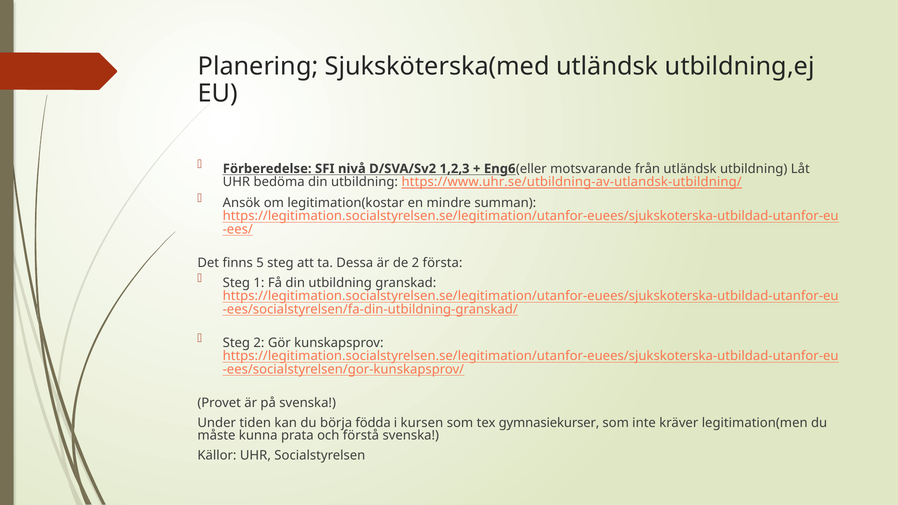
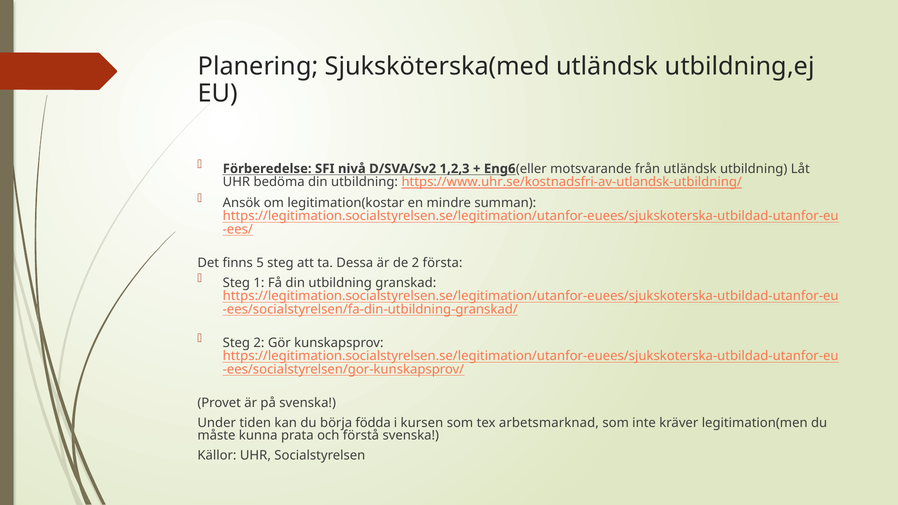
https://www.uhr.se/utbildning-av-utlandsk-utbildning/: https://www.uhr.se/utbildning-av-utlandsk-utbildning/ -> https://www.uhr.se/kostnadsfri-av-utlandsk-utbildning/
gymnasiekurser: gymnasiekurser -> arbetsmarknad
